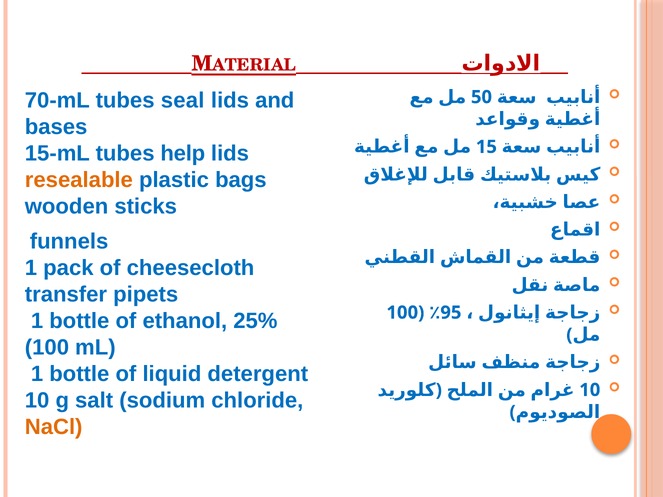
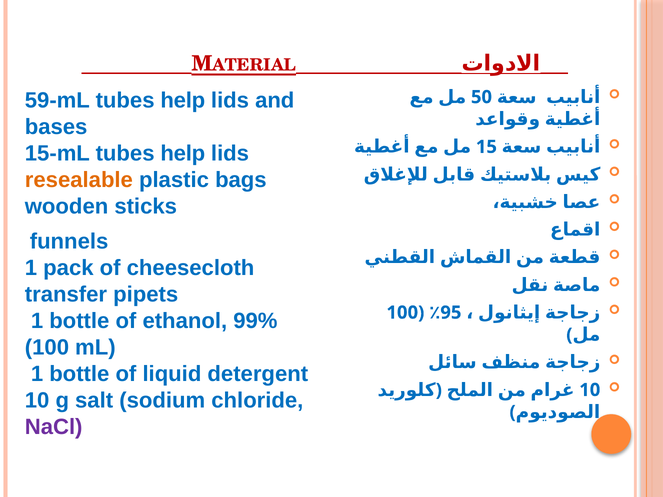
70-mL: 70-mL -> 59-mL
seal at (183, 100): seal -> help
25%: 25% -> 99%
NaCl colour: orange -> purple
